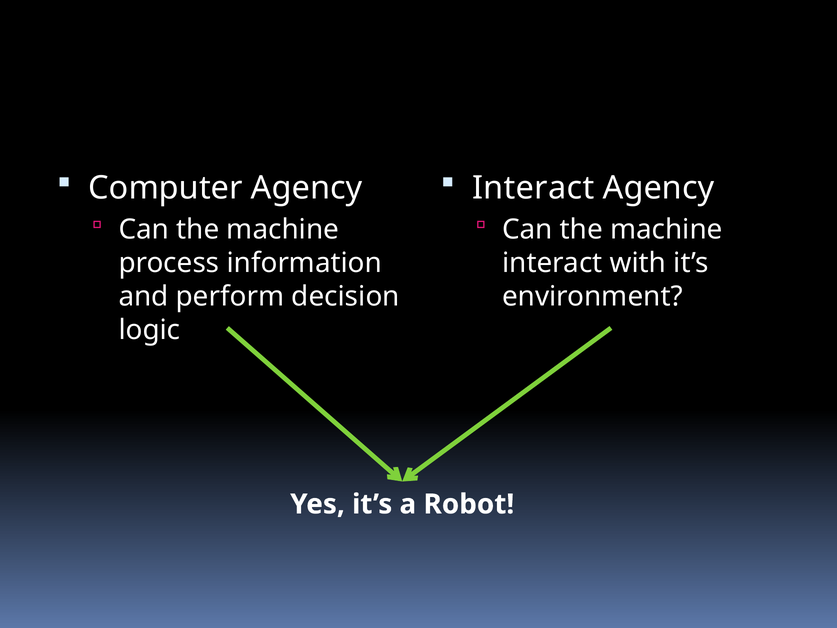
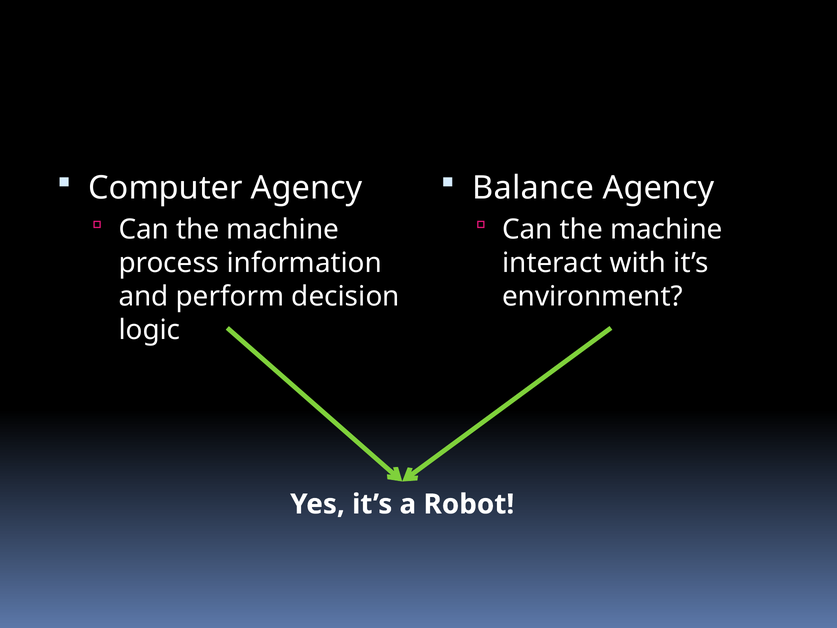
Interact at (533, 188): Interact -> Balance
